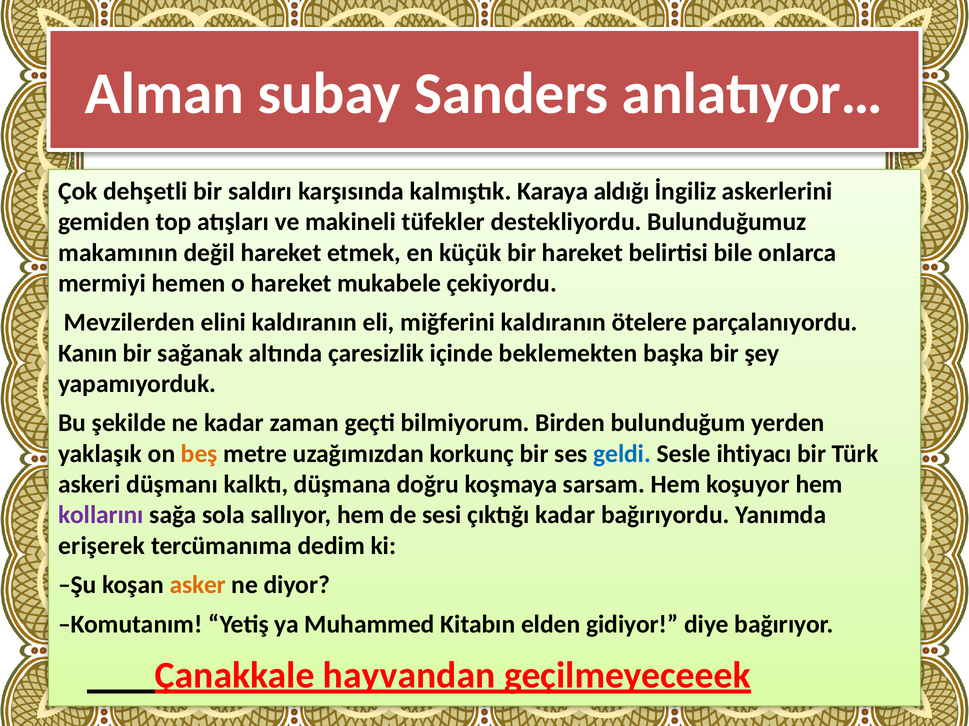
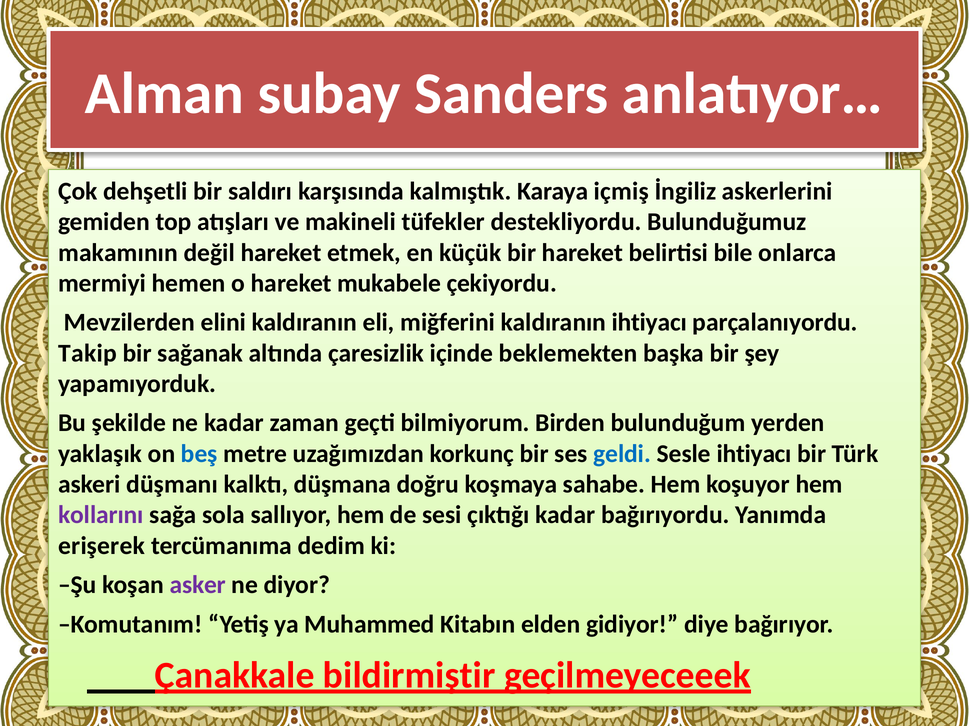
aldığı: aldığı -> içmiş
kaldıranın ötelere: ötelere -> ihtiyacı
Kanın: Kanın -> Takip
beş colour: orange -> blue
sarsam: sarsam -> sahabe
asker colour: orange -> purple
hayvandan: hayvandan -> bildirmiştir
